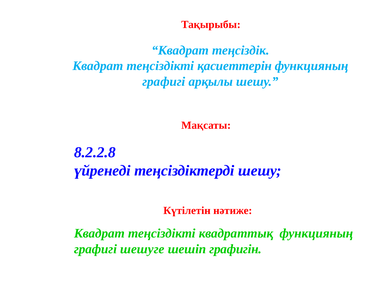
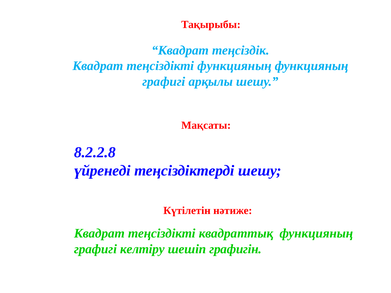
теңсіздікті қасиеттерін: қасиеттерін -> функцияның
шешуге: шешуге -> келтіру
